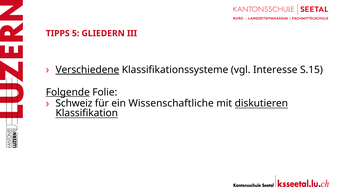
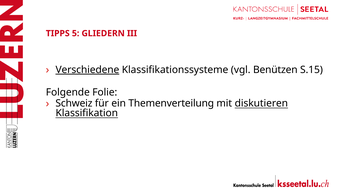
Interesse: Interesse -> Benützen
Folgende underline: present -> none
Wissenschaftliche: Wissenschaftliche -> Themenverteilung
